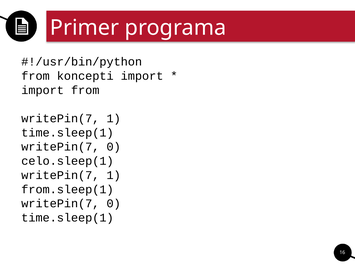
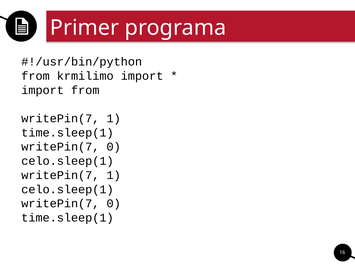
koncepti: koncepti -> krmilimo
from.sleep(1 at (67, 190): from.sleep(1 -> celo.sleep(1
